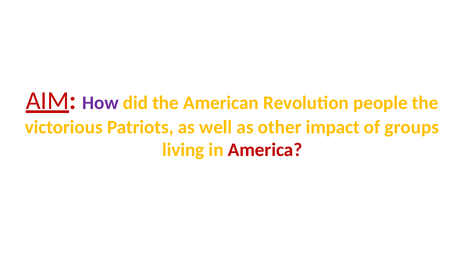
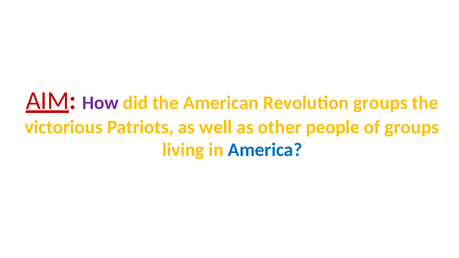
Revolution people: people -> groups
impact: impact -> people
America colour: red -> blue
